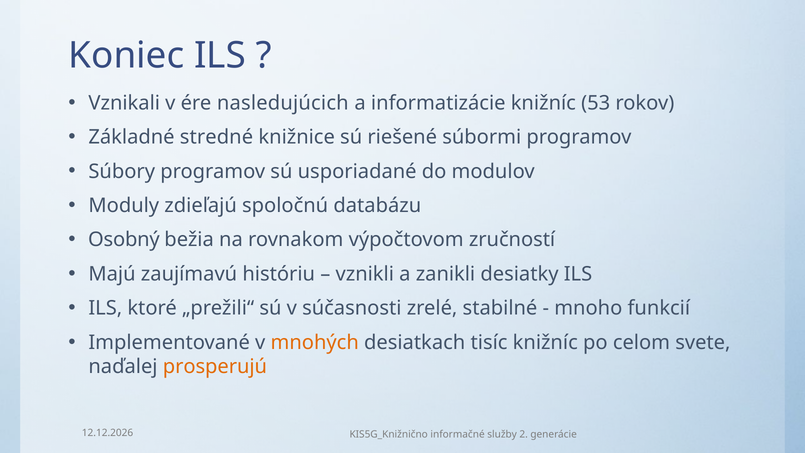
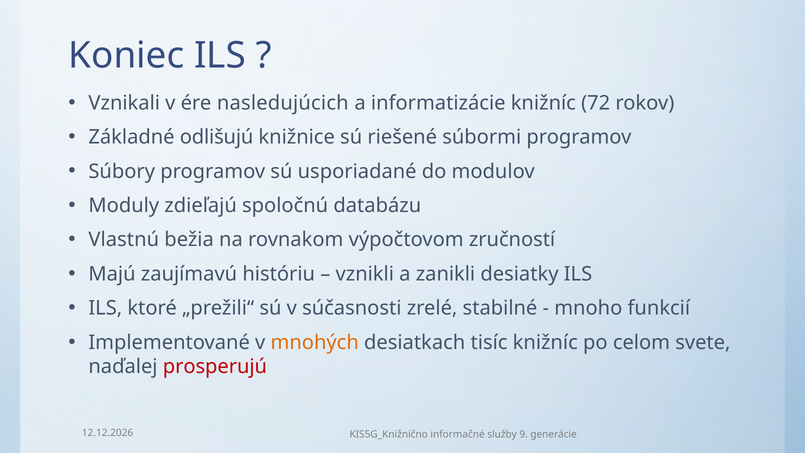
53: 53 -> 72
stredné: stredné -> odlišujú
Osobný: Osobný -> Vlastnú
prosperujú colour: orange -> red
2: 2 -> 9
